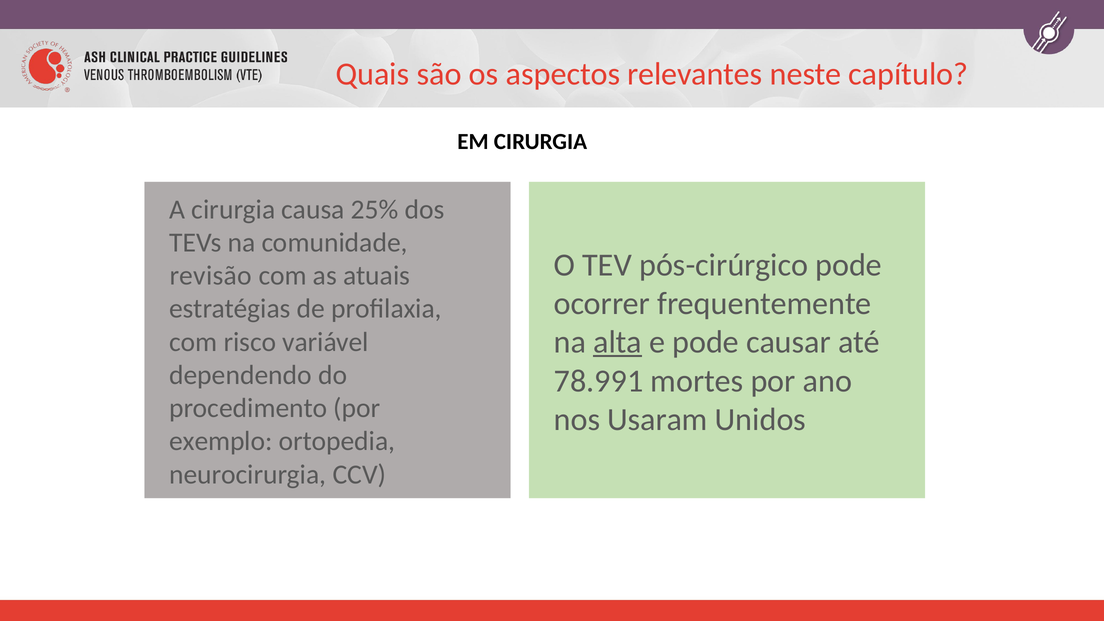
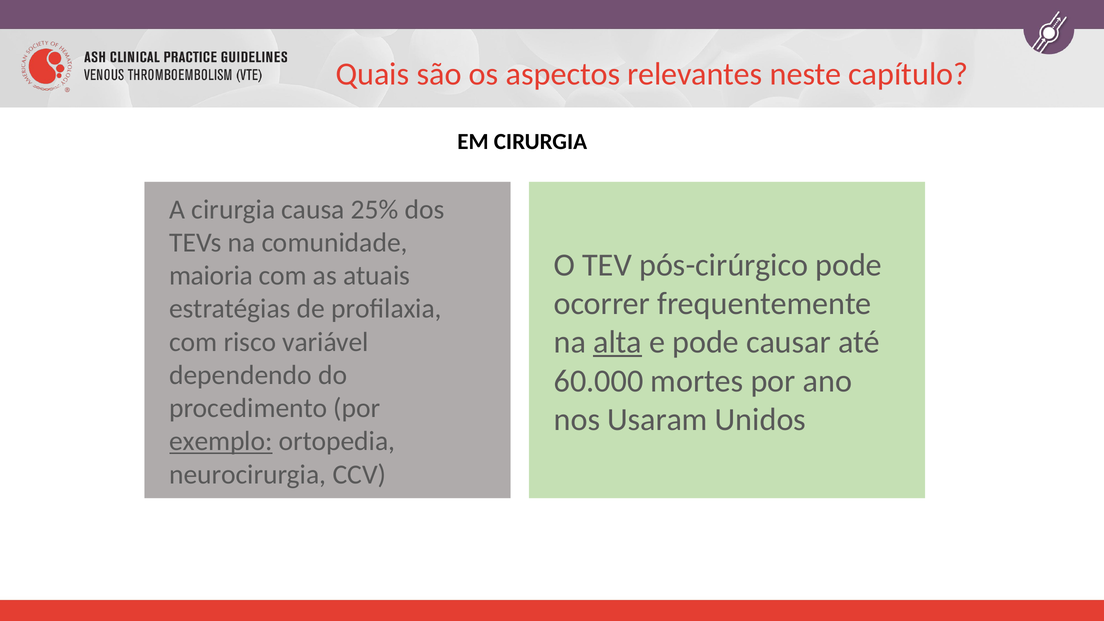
revisão: revisão -> maioria
78.991: 78.991 -> 60.000
exemplo underline: none -> present
